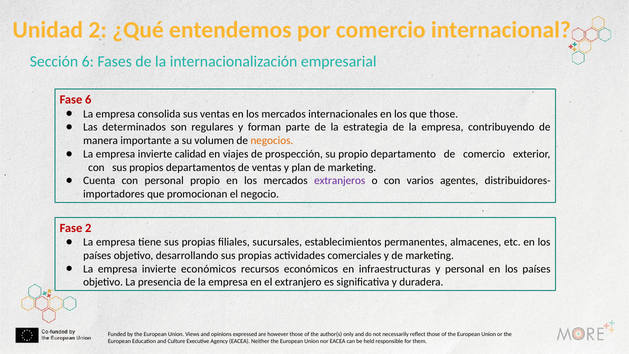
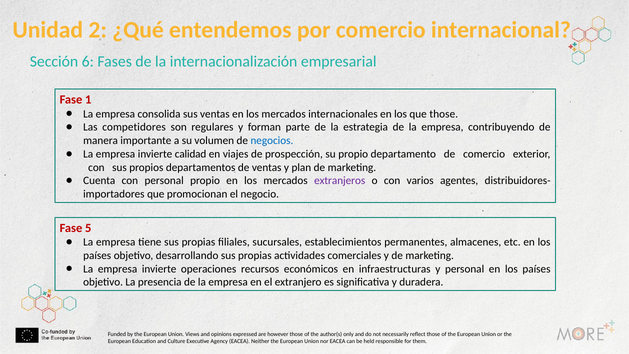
Fase 6: 6 -> 1
determinados: determinados -> competidores
negocios colour: orange -> blue
Fase 2: 2 -> 5
invierte económicos: económicos -> operaciones
